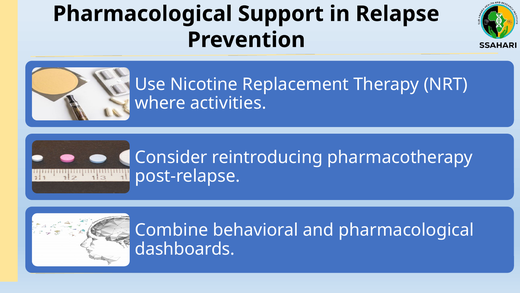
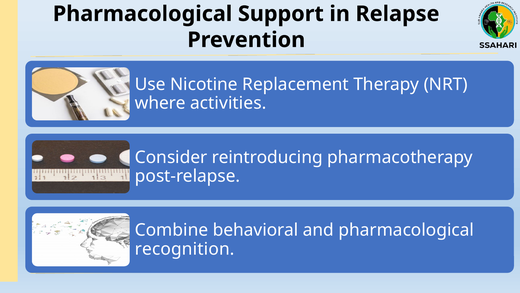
dashboards: dashboards -> recognition
